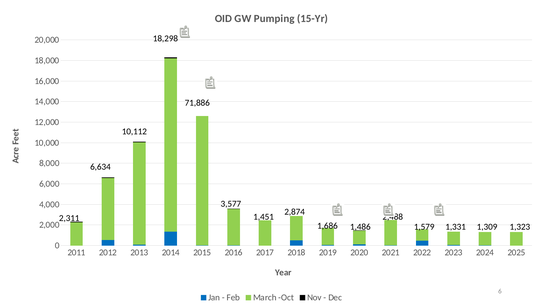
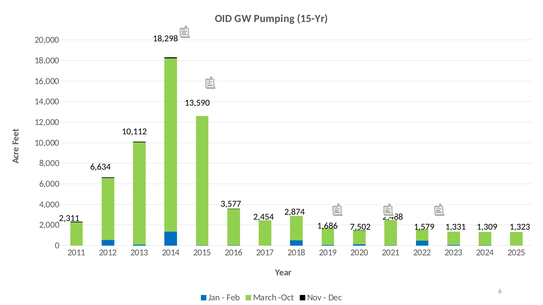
71,886: 71,886 -> 13,590
1,451: 1,451 -> 2,454
1,486: 1,486 -> 7,502
